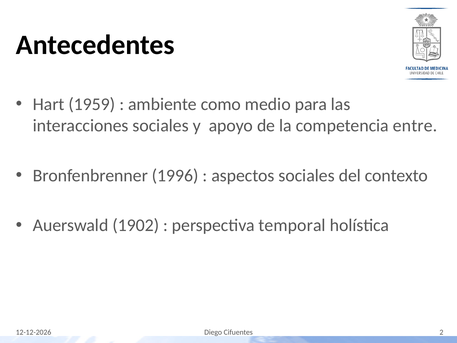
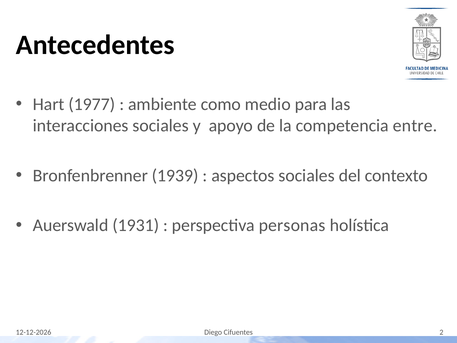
1959: 1959 -> 1977
1996: 1996 -> 1939
1902: 1902 -> 1931
temporal: temporal -> personas
